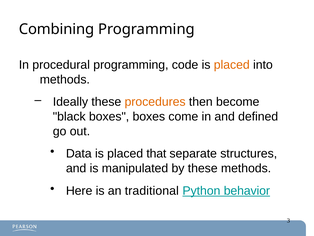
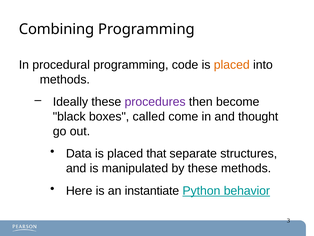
procedures colour: orange -> purple
boxes boxes: boxes -> called
defined: defined -> thought
traditional: traditional -> instantiate
